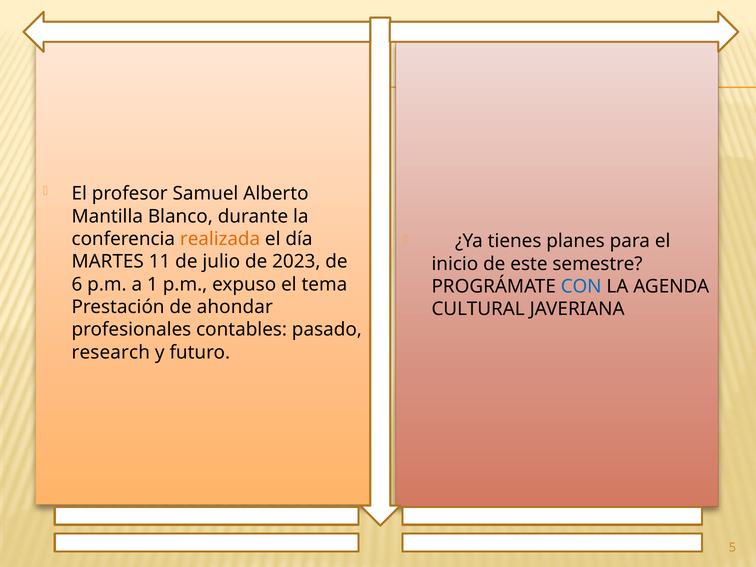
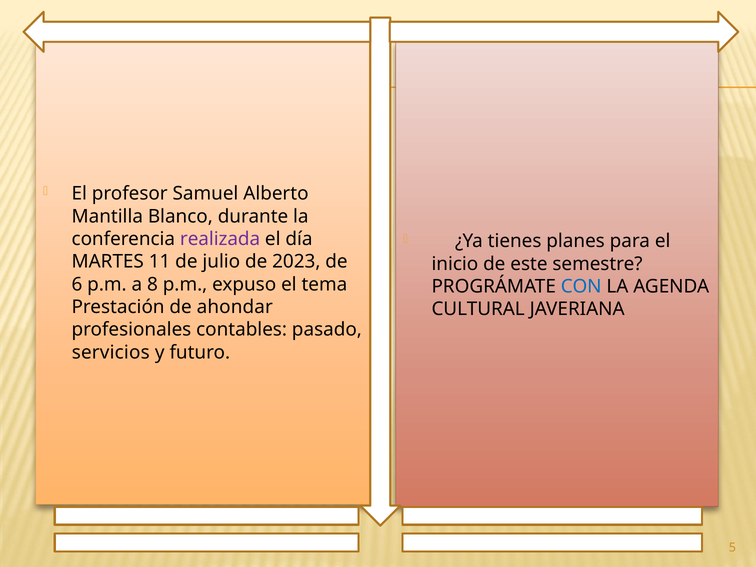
realizada colour: orange -> purple
1: 1 -> 8
research: research -> servicios
